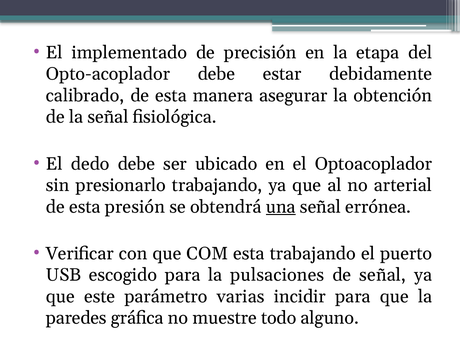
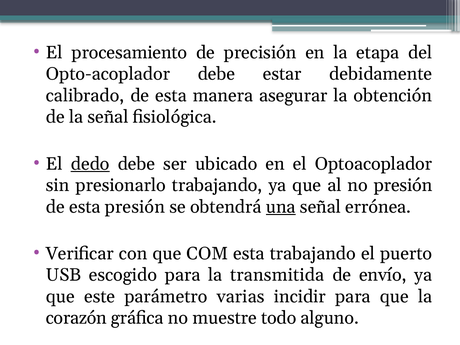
implementado: implementado -> procesamiento
dedo underline: none -> present
no arterial: arterial -> presión
pulsaciones: pulsaciones -> transmitida
de señal: señal -> envío
paredes: paredes -> corazón
